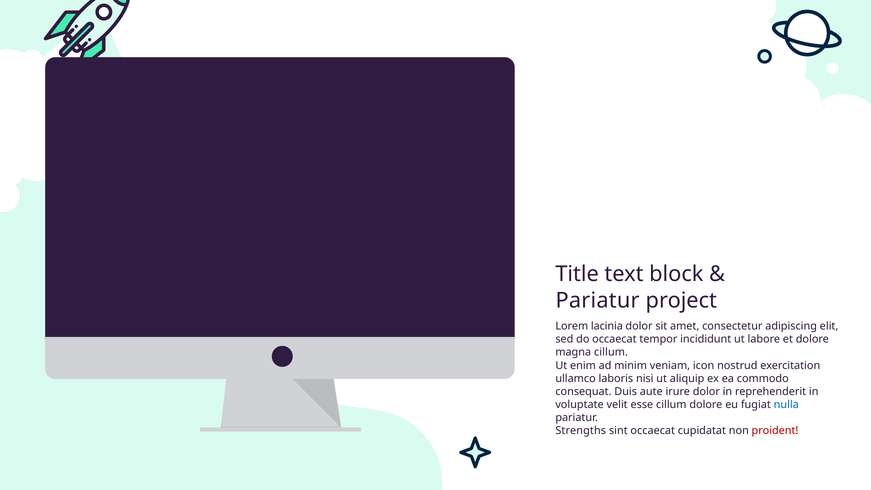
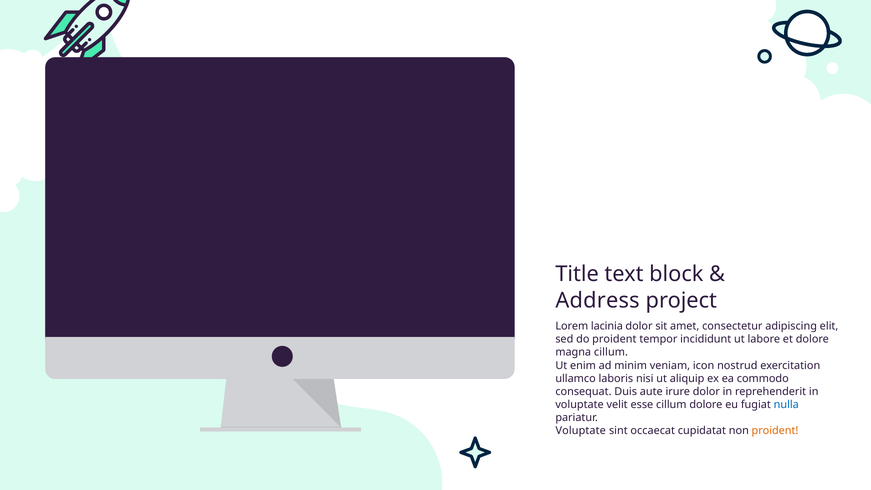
Pariatur at (598, 300): Pariatur -> Address
do occaecat: occaecat -> proident
Strengths at (581, 431): Strengths -> Voluptate
proident at (775, 431) colour: red -> orange
